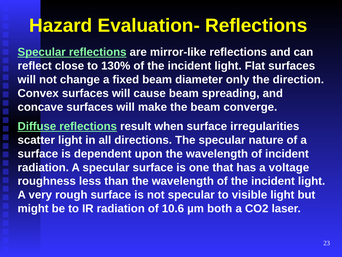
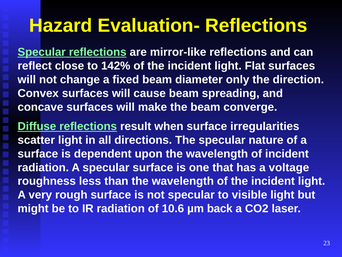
130%: 130% -> 142%
both: both -> back
